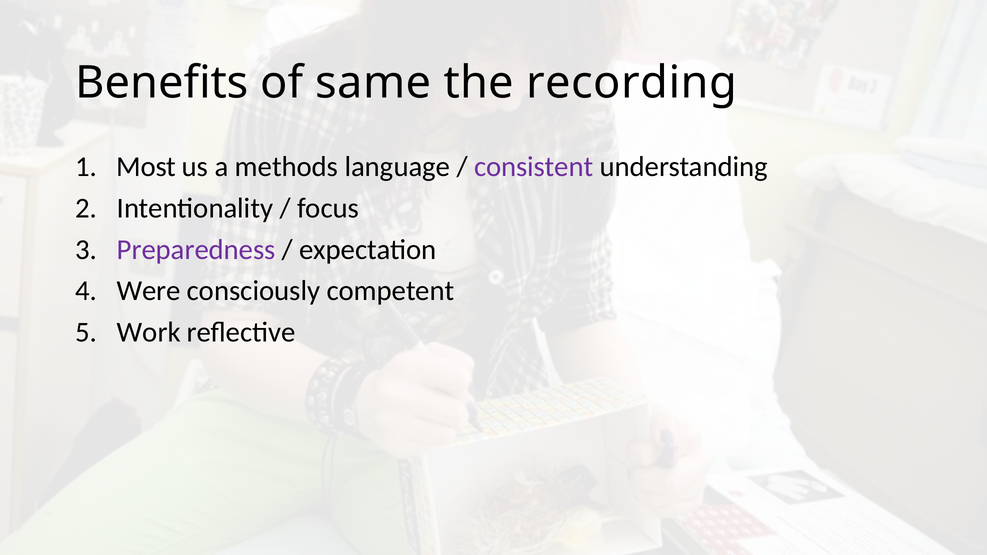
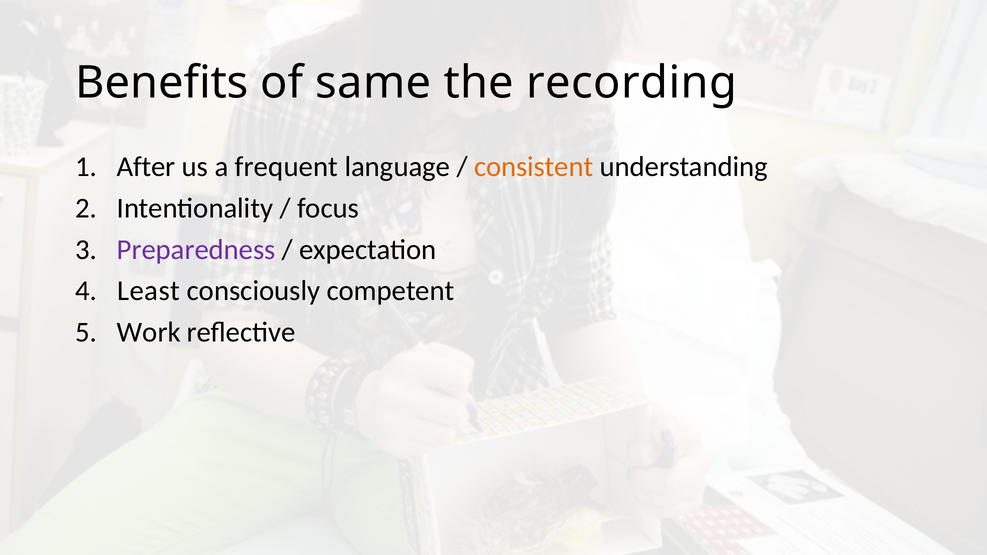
Most: Most -> After
methods: methods -> frequent
consistent colour: purple -> orange
Were: Were -> Least
